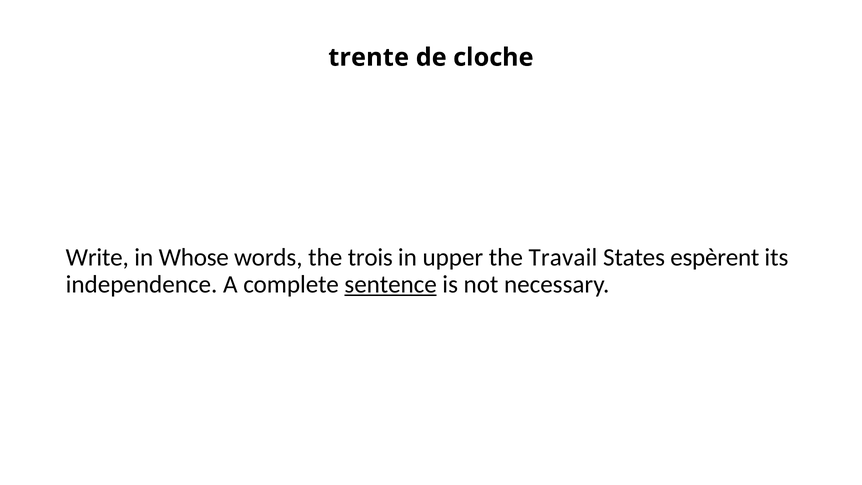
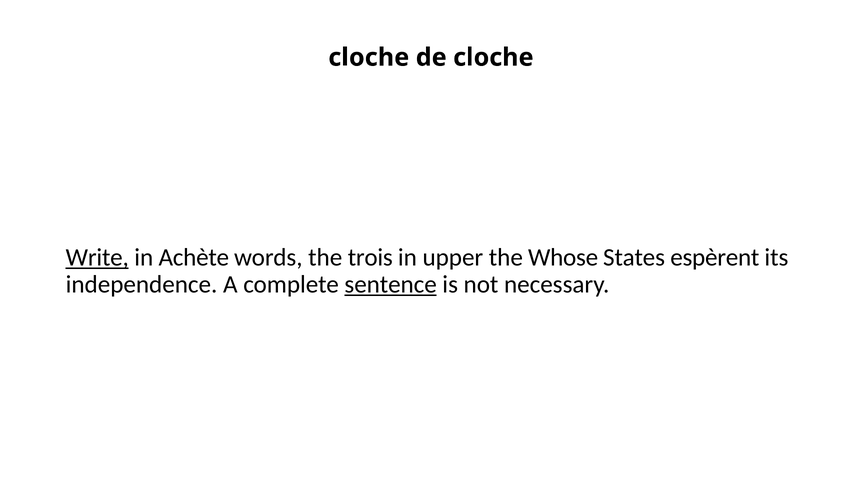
trente at (369, 57): trente -> cloche
Write underline: none -> present
Whose: Whose -> Achète
Travail: Travail -> Whose
